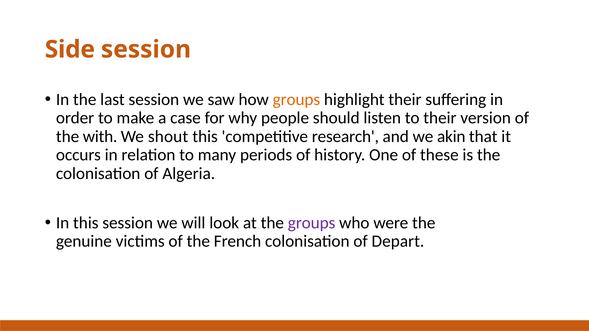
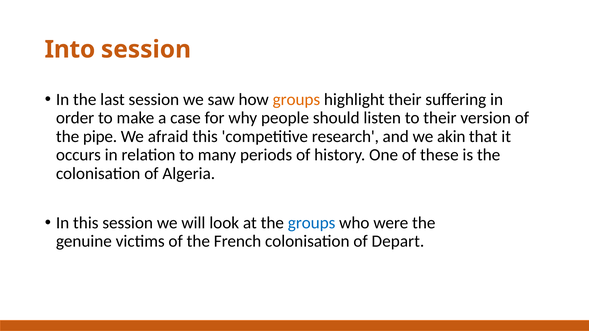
Side: Side -> Into
with: with -> pipe
shout: shout -> afraid
groups at (312, 223) colour: purple -> blue
